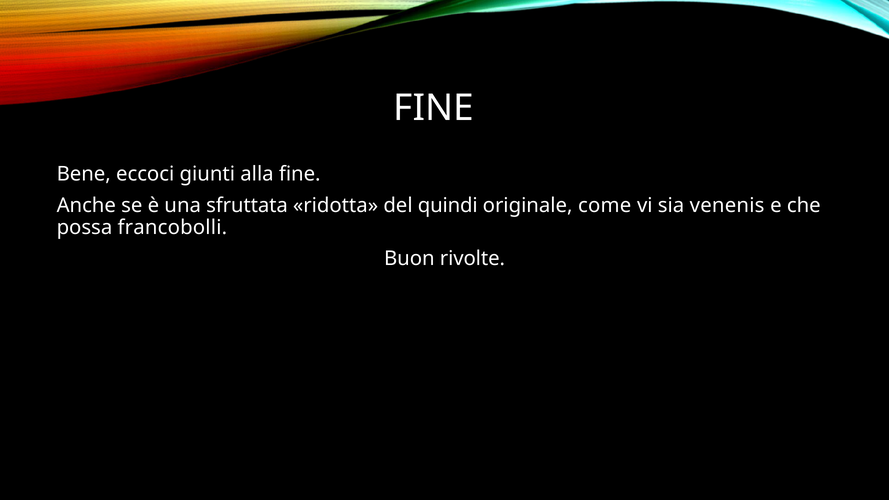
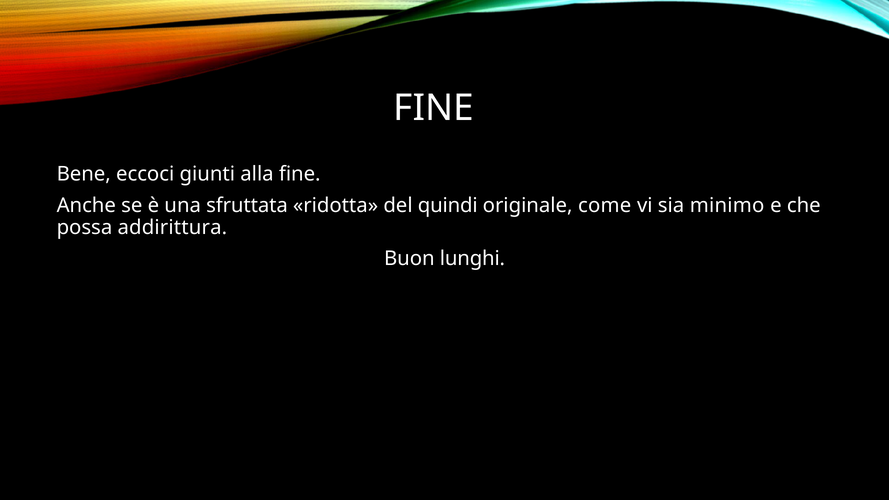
venenis: venenis -> minimo
francobolli: francobolli -> addirittura
rivolte: rivolte -> lunghi
